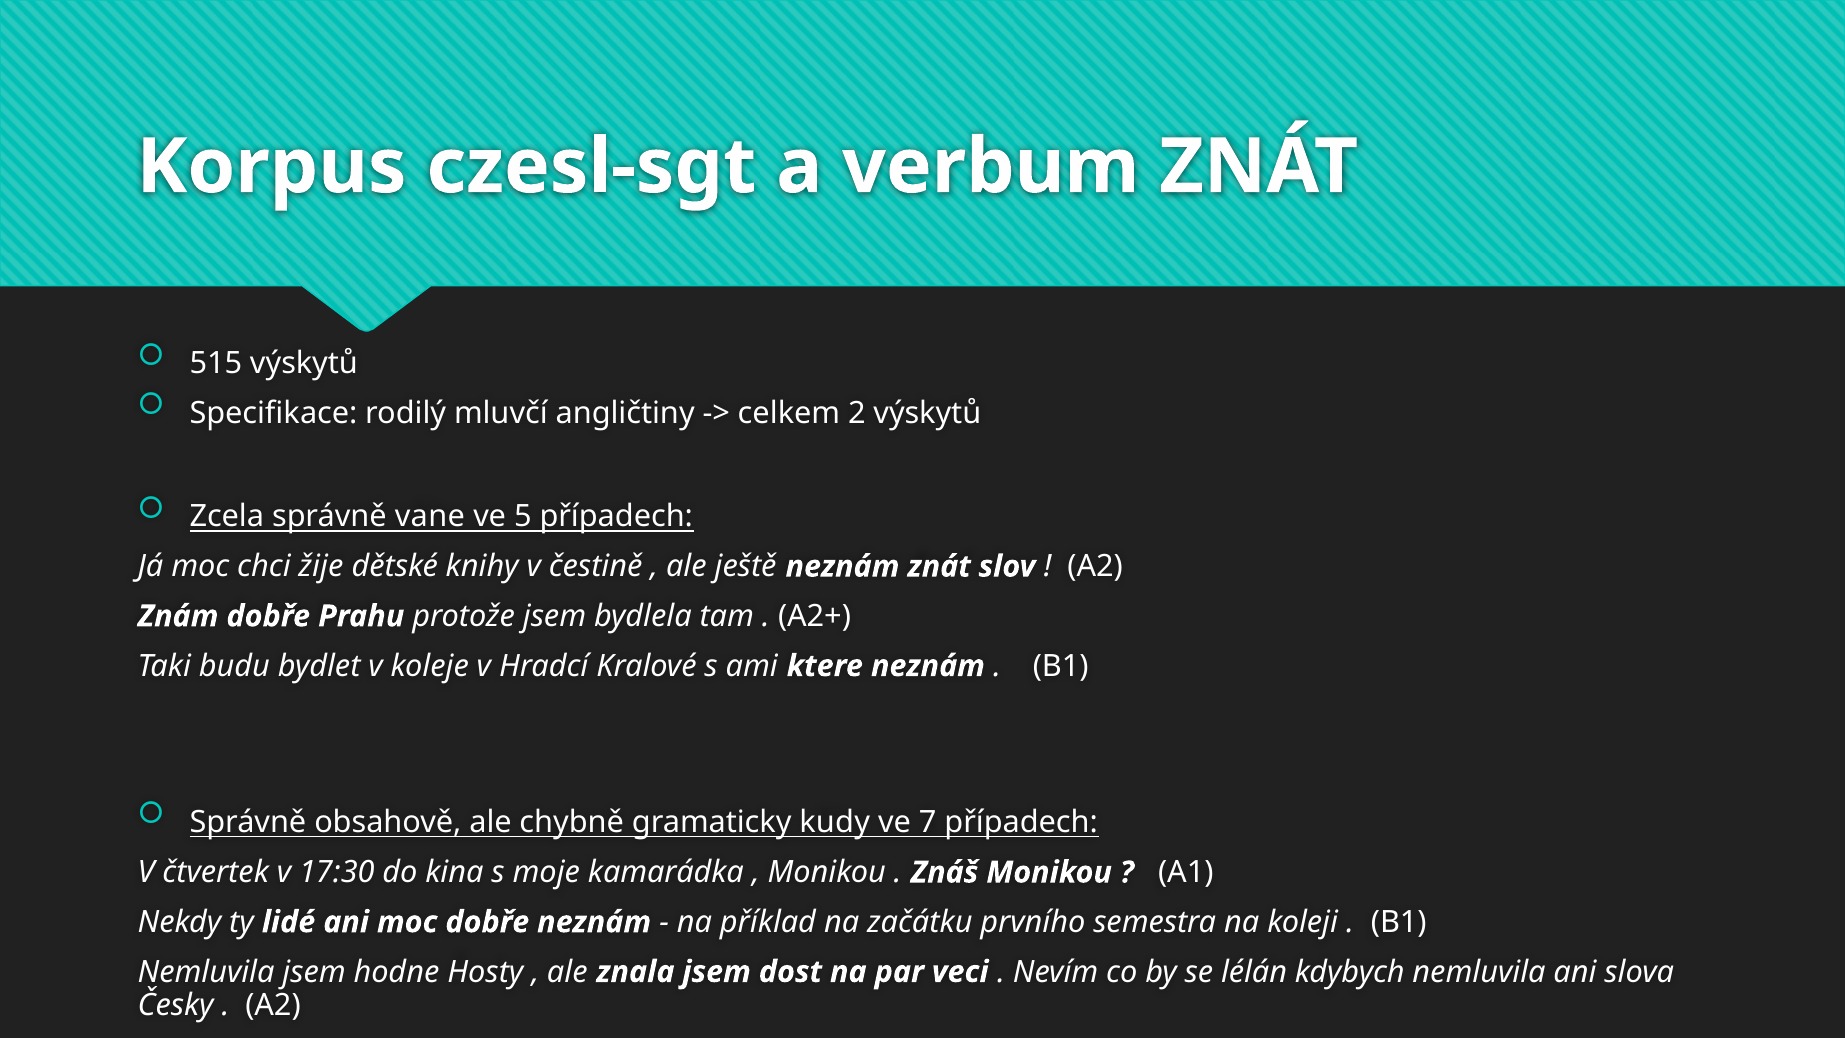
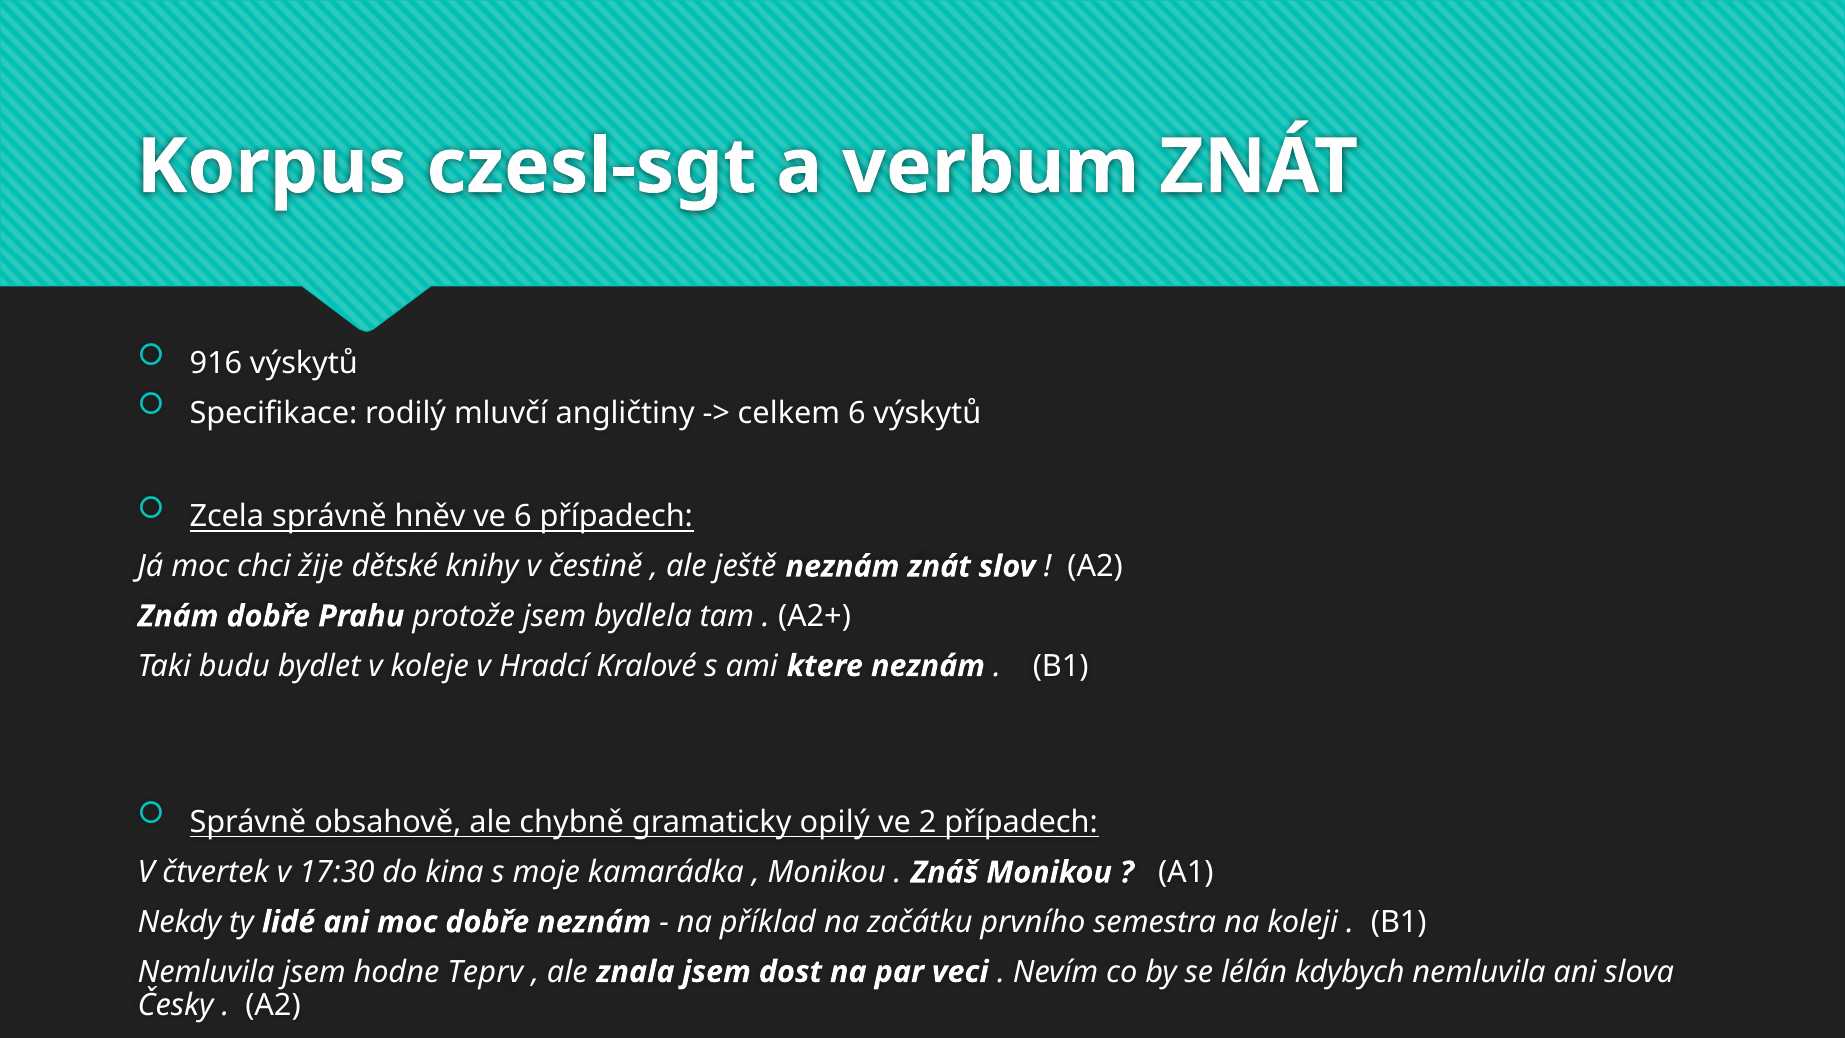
515: 515 -> 916
celkem 2: 2 -> 6
vane: vane -> hněv
ve 5: 5 -> 6
kudy: kudy -> opilý
7: 7 -> 2
Hosty: Hosty -> Teprv
